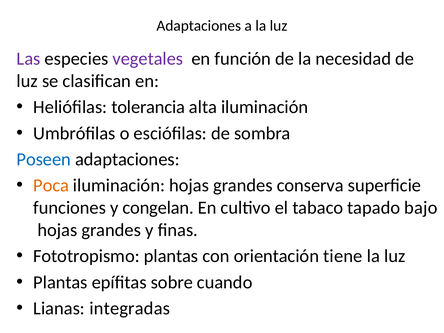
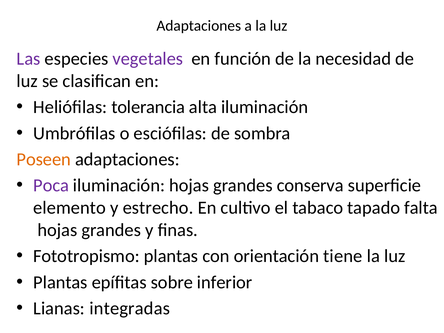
Poseen colour: blue -> orange
Poca colour: orange -> purple
funciones: funciones -> elemento
congelan: congelan -> estrecho
bajo: bajo -> falta
cuando: cuando -> inferior
